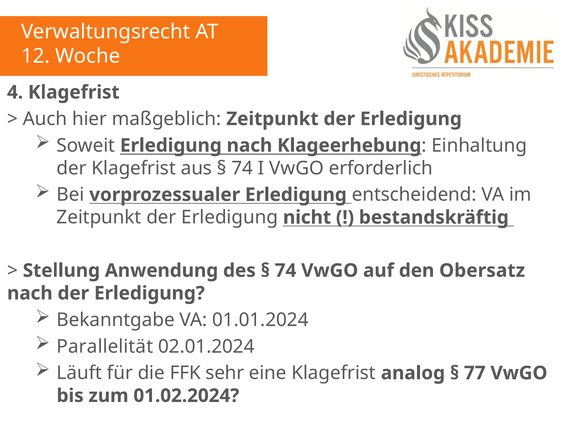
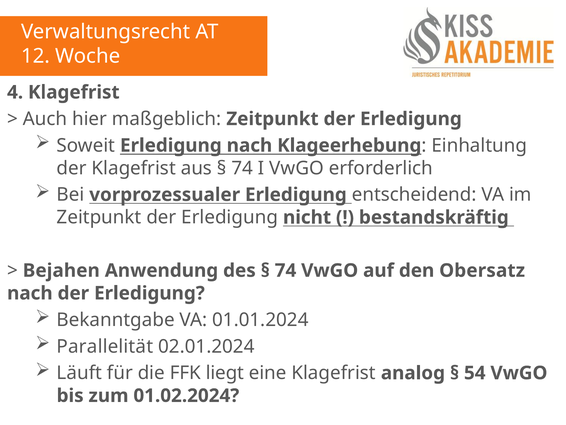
Stellung: Stellung -> Bejahen
sehr: sehr -> liegt
77: 77 -> 54
